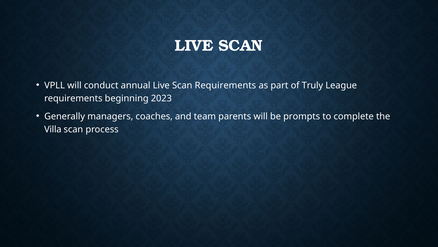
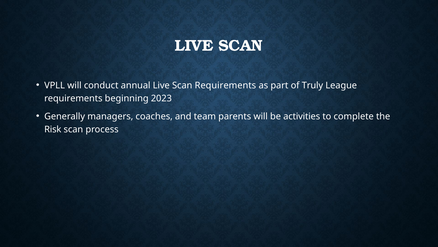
prompts: prompts -> activities
Villa: Villa -> Risk
